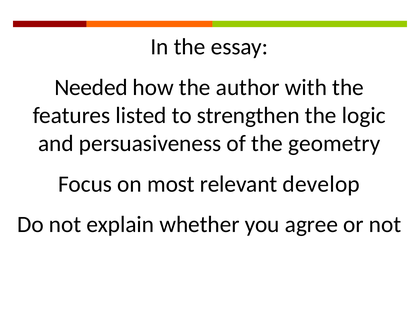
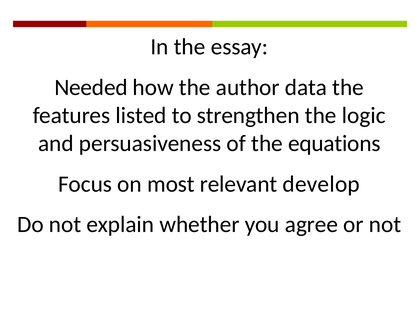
with: with -> data
geometry: geometry -> equations
